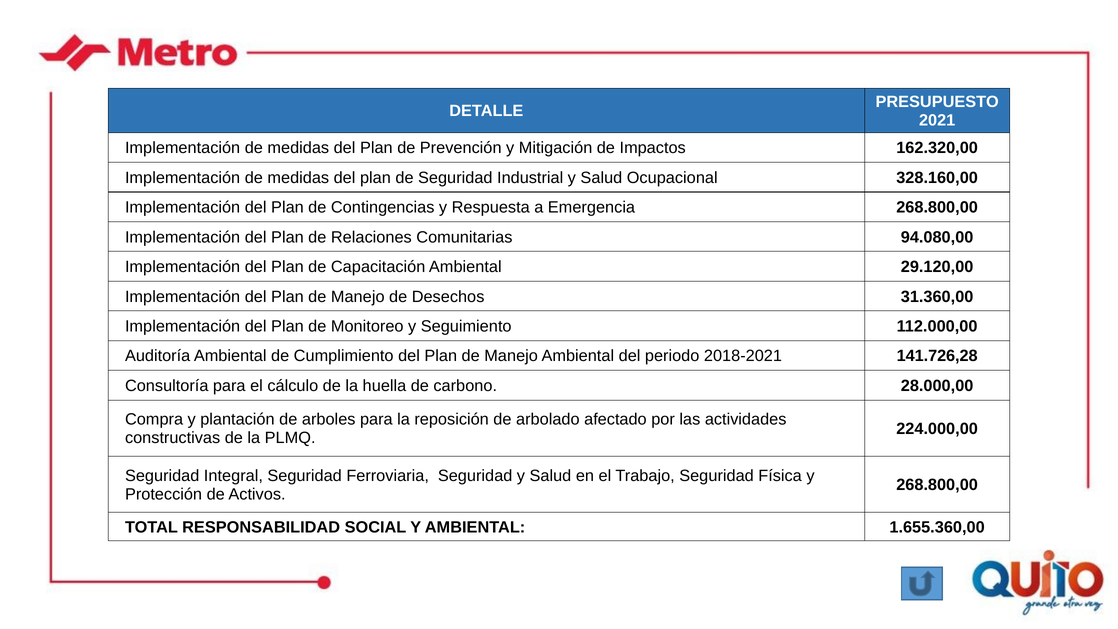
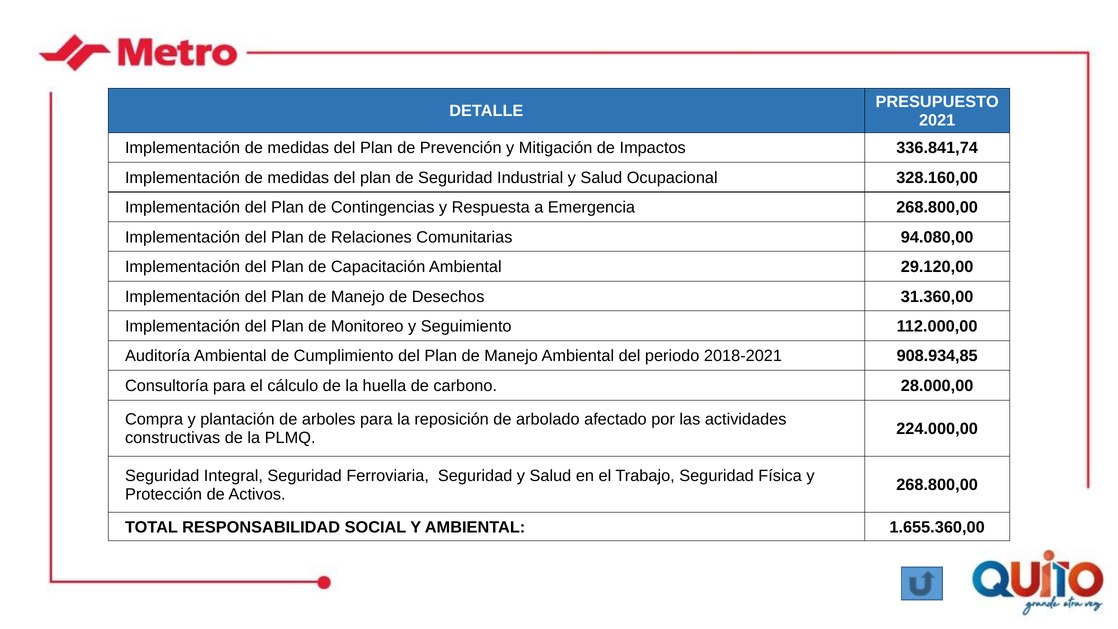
162.320,00: 162.320,00 -> 336.841,74
141.726,28: 141.726,28 -> 908.934,85
